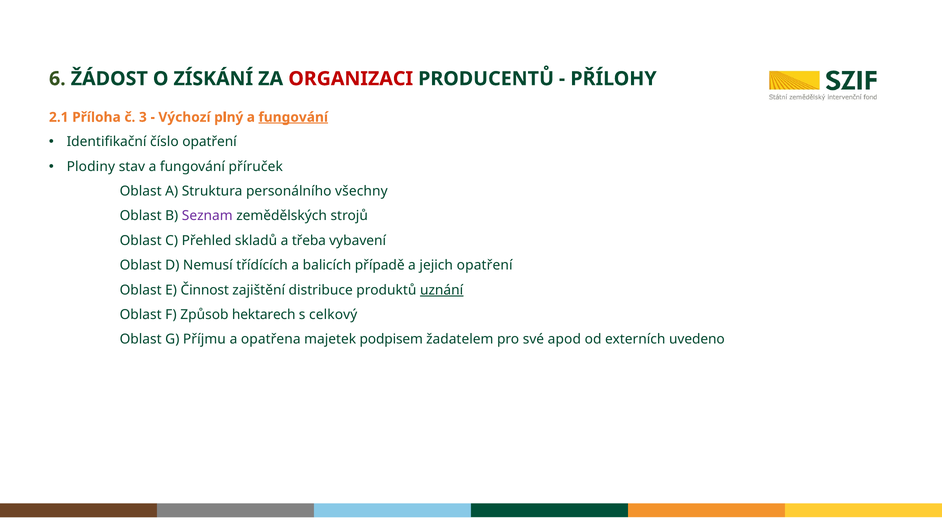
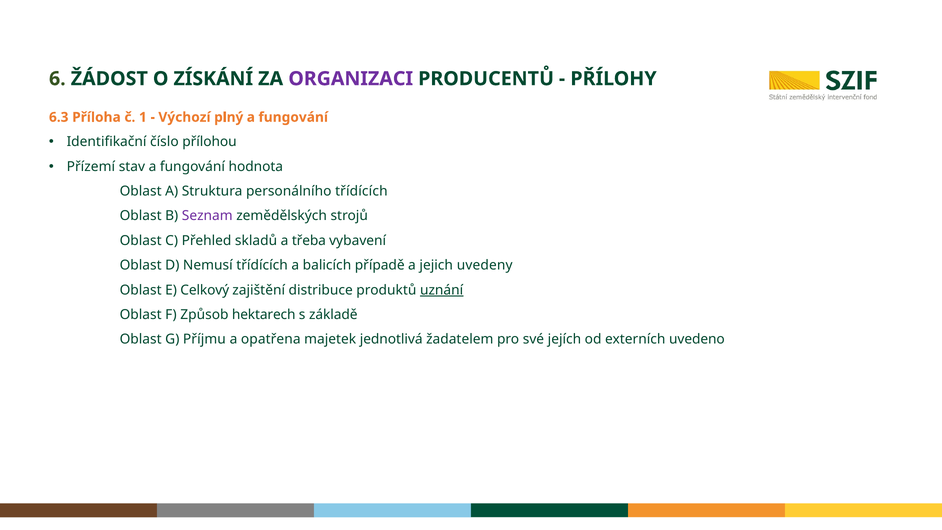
ORGANIZACI colour: red -> purple
2.1: 2.1 -> 6.3
3: 3 -> 1
fungování at (293, 117) underline: present -> none
číslo opatření: opatření -> přílohou
Plodiny: Plodiny -> Přízemí
příruček: příruček -> hodnota
personálního všechny: všechny -> třídících
jejich opatření: opatření -> uvedeny
Činnost: Činnost -> Celkový
celkový: celkový -> základě
podpisem: podpisem -> jednotlivá
apod: apod -> jejích
